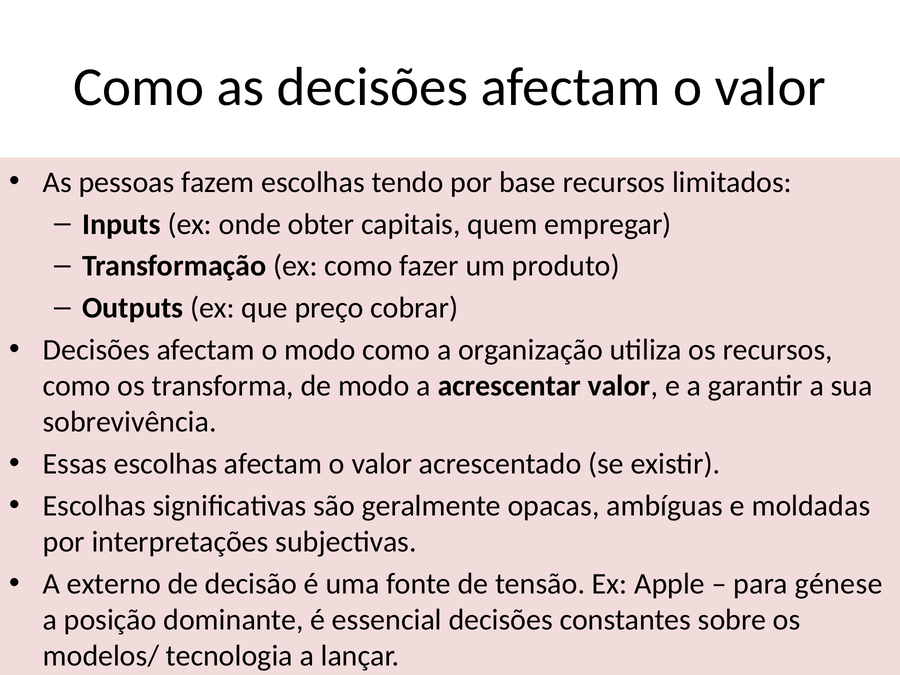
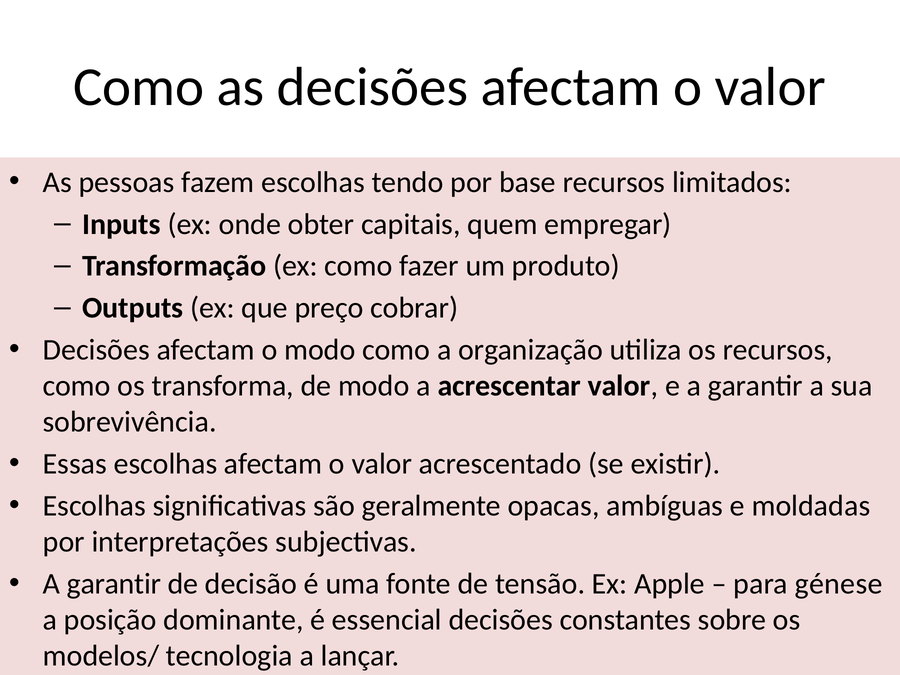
externo at (114, 584): externo -> garantir
